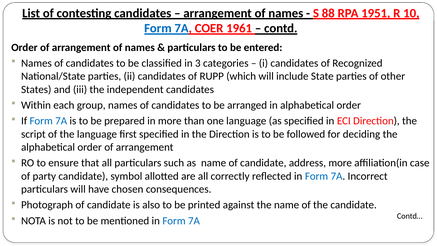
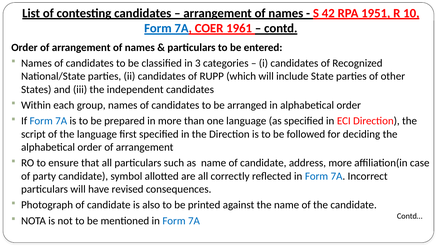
88: 88 -> 42
chosen: chosen -> revised
